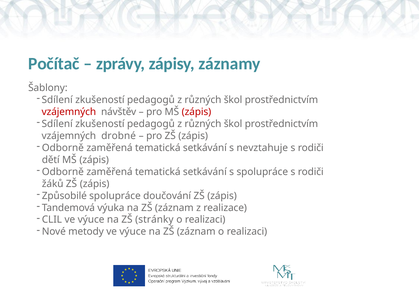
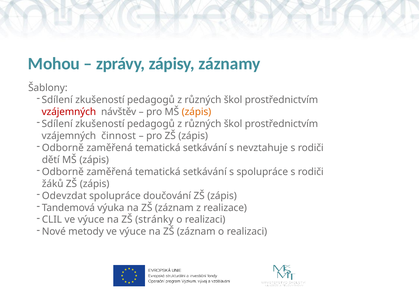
Počítač: Počítač -> Mohou
zápis at (196, 112) colour: red -> orange
drobné: drobné -> činnost
Způsobilé: Způsobilé -> Odevzdat
